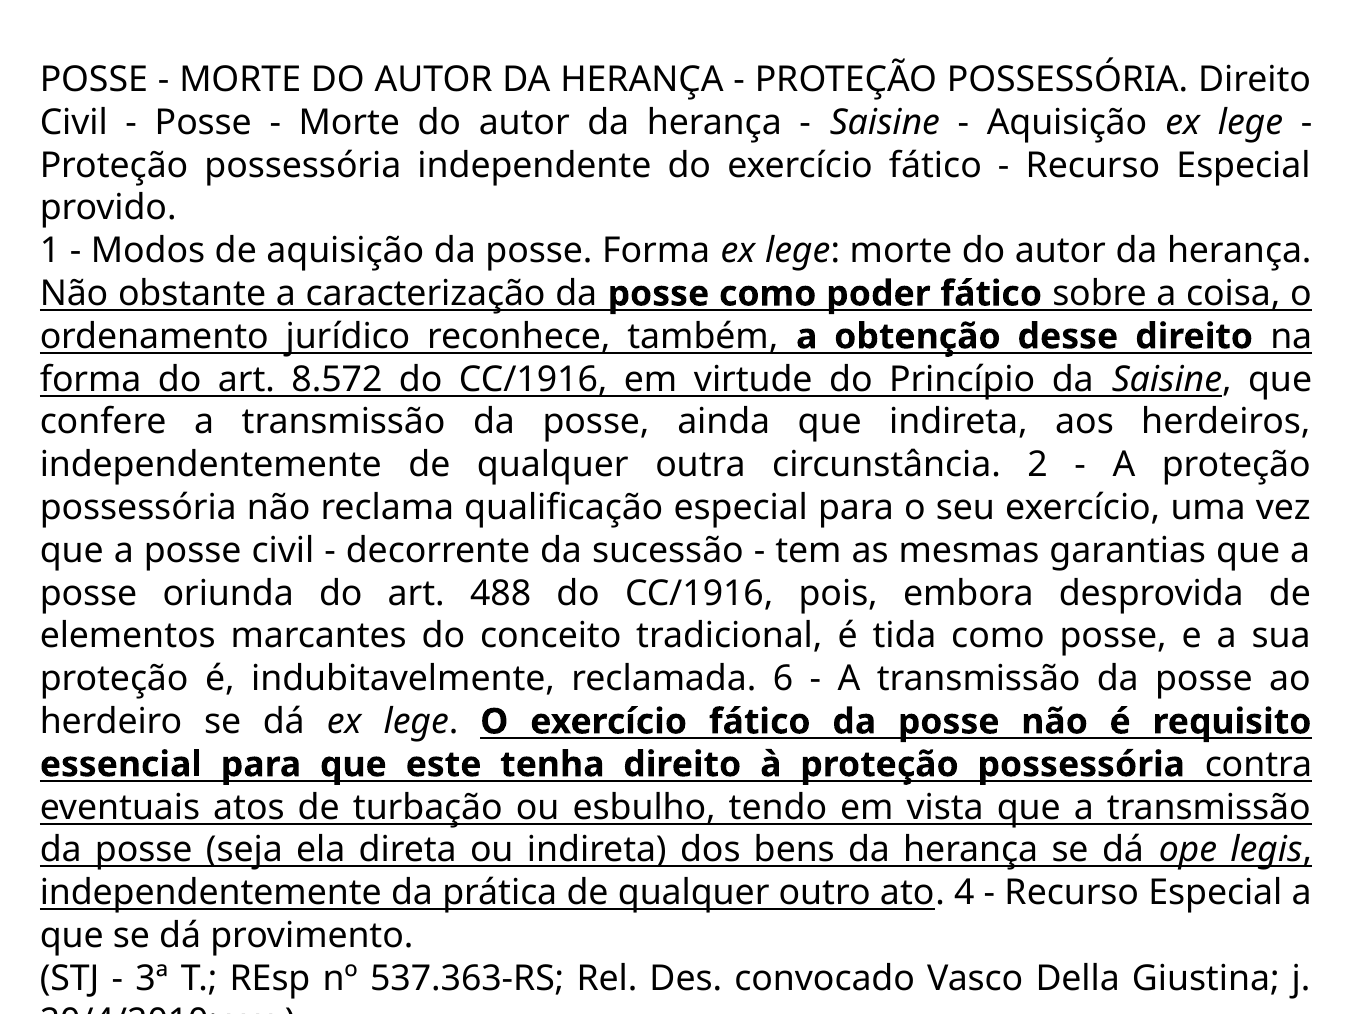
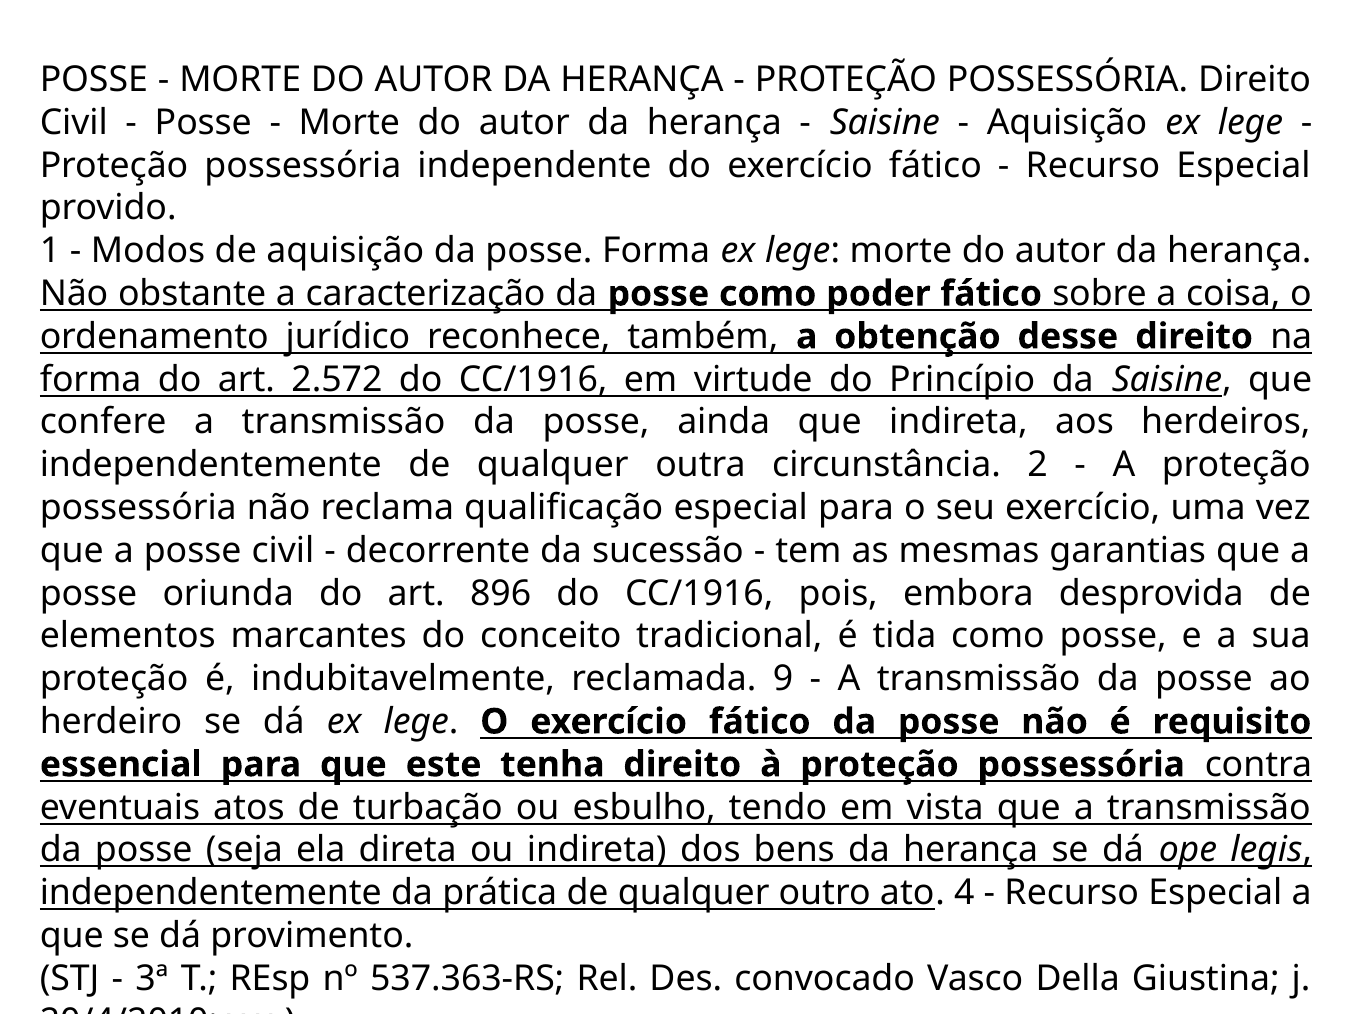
8.572: 8.572 -> 2.572
488: 488 -> 896
6: 6 -> 9
